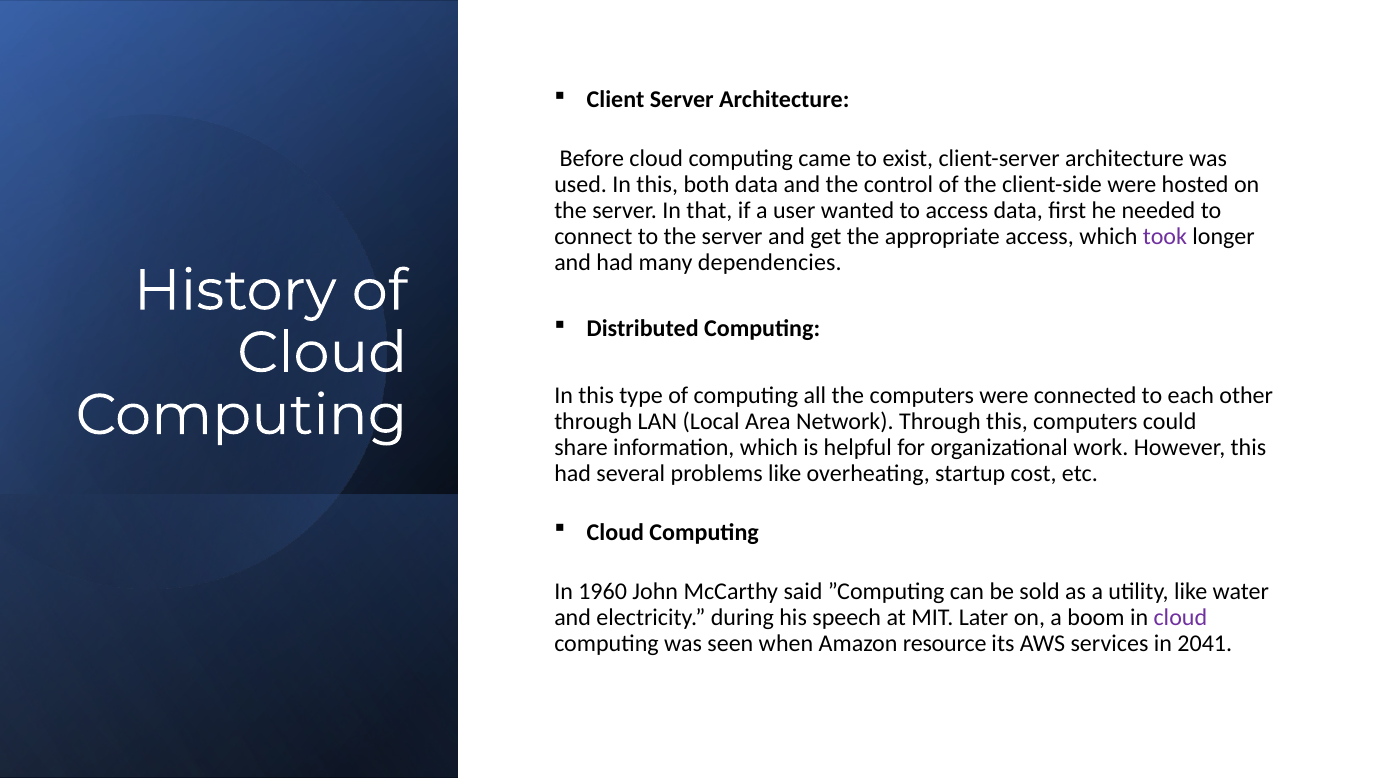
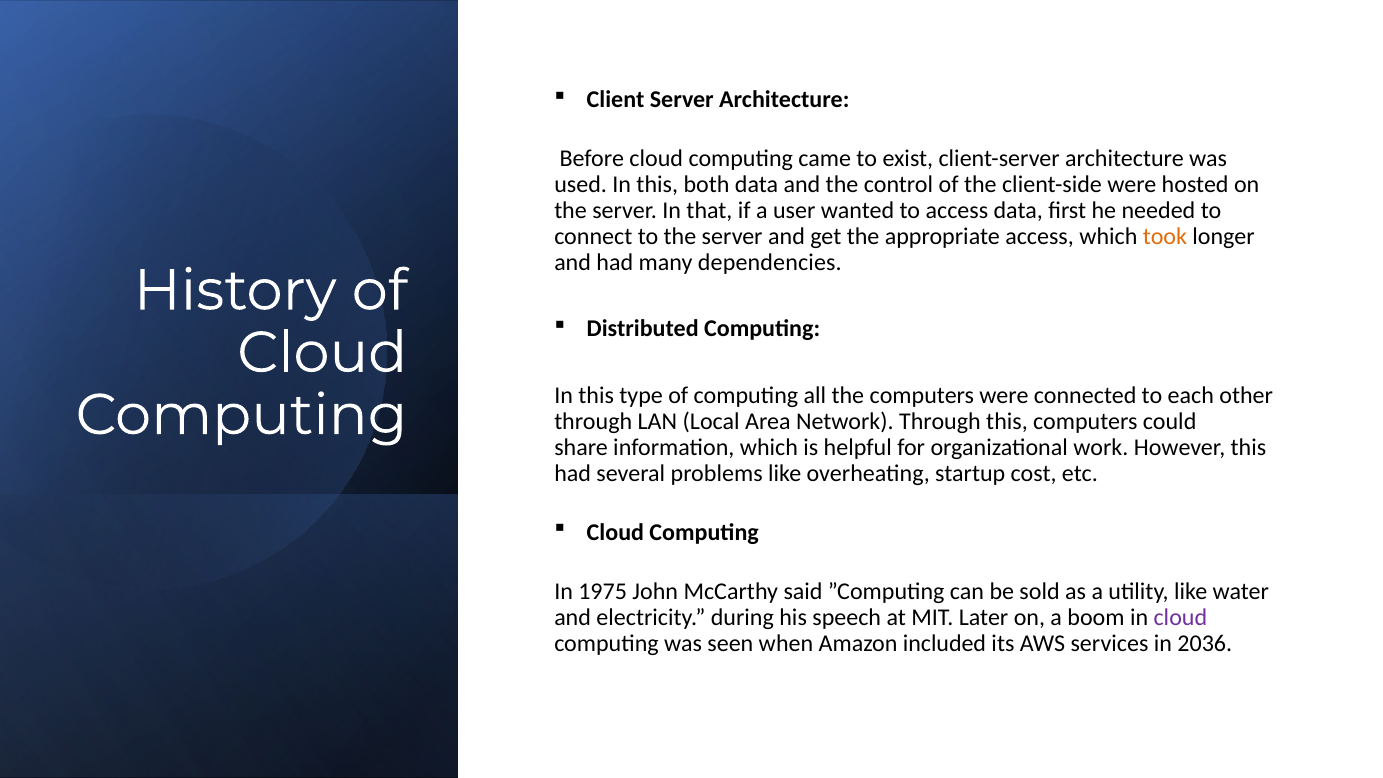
took colour: purple -> orange
1960: 1960 -> 1975
resource: resource -> included
2041: 2041 -> 2036
